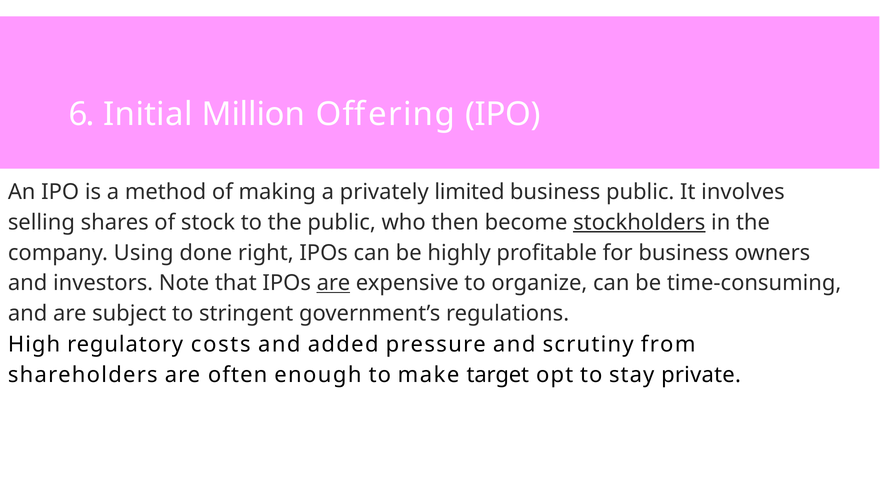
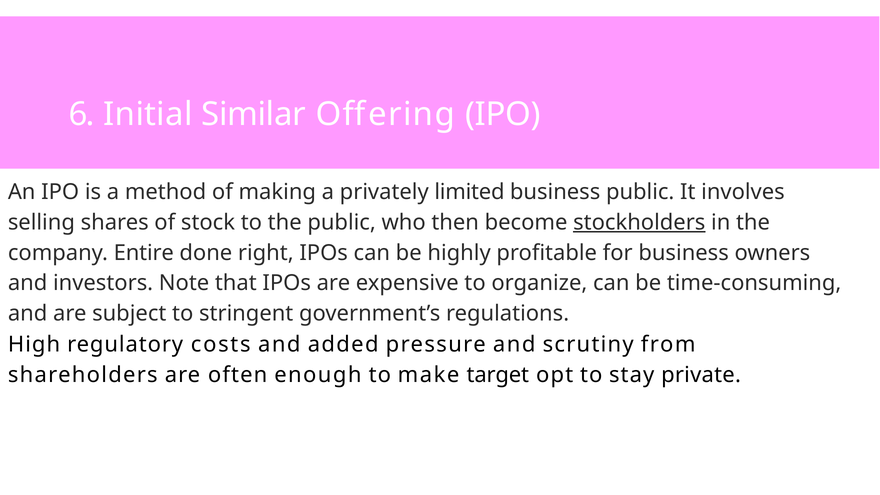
Million: Million -> Similar
Using: Using -> Entire
are at (333, 283) underline: present -> none
